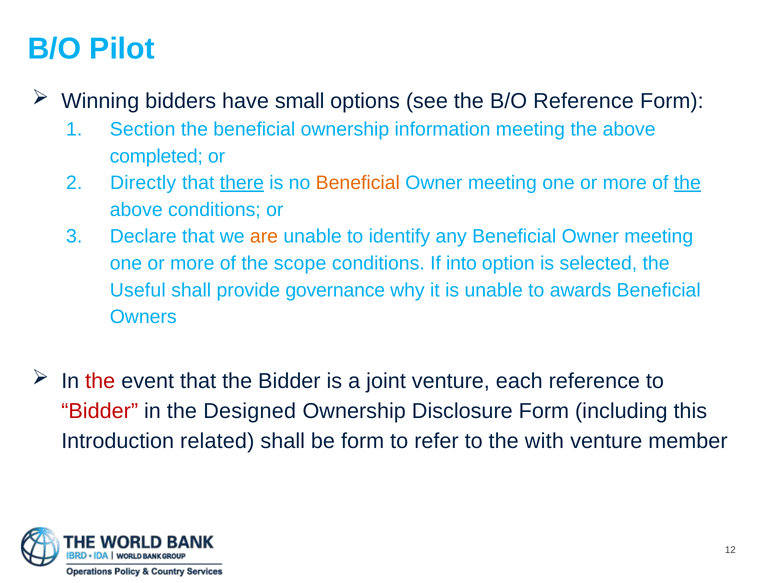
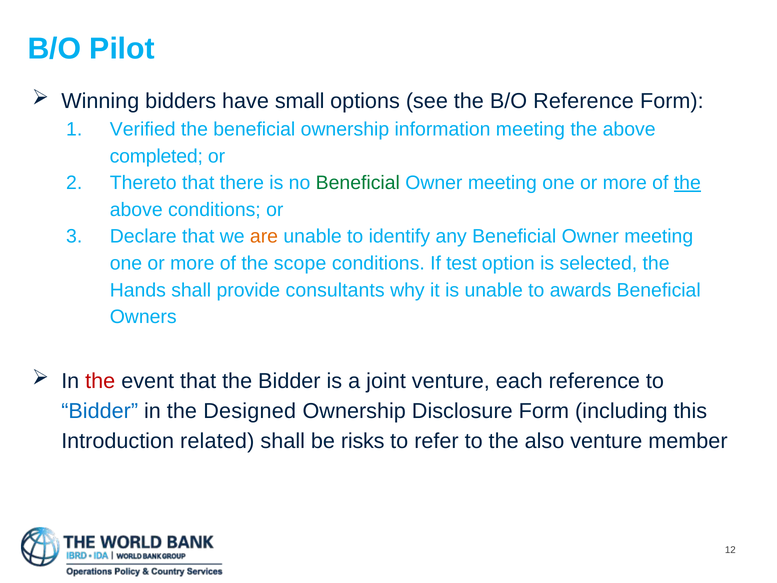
Section: Section -> Verified
Directly: Directly -> Thereto
there underline: present -> none
Beneficial at (358, 183) colour: orange -> green
into: into -> test
Useful: Useful -> Hands
governance: governance -> consultants
Bidder at (100, 411) colour: red -> blue
be form: form -> risks
with: with -> also
